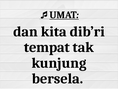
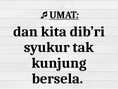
tempat: tempat -> syukur
